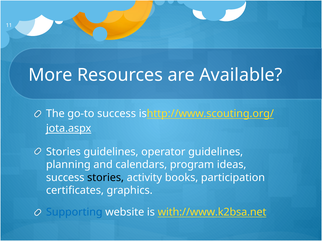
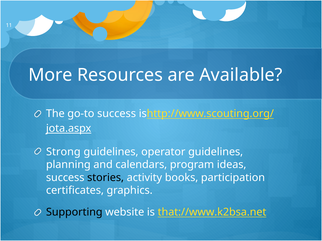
Stories at (63, 152): Stories -> Strong
Supporting colour: blue -> black
with://www.k2bsa.net: with://www.k2bsa.net -> that://www.k2bsa.net
